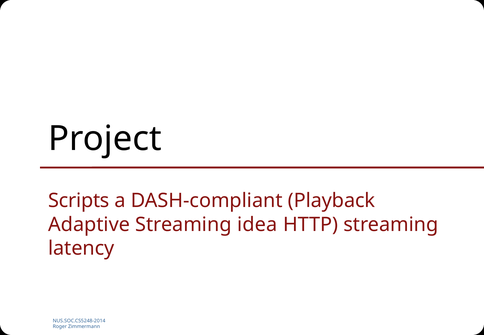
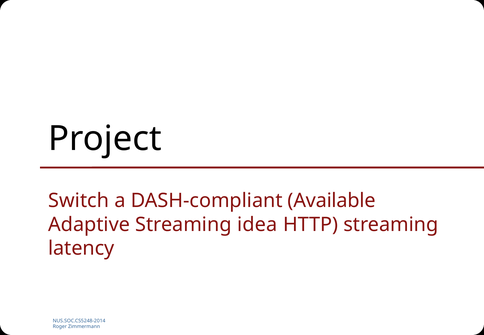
Scripts: Scripts -> Switch
Playback: Playback -> Available
